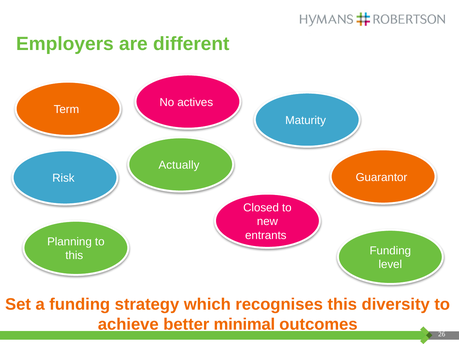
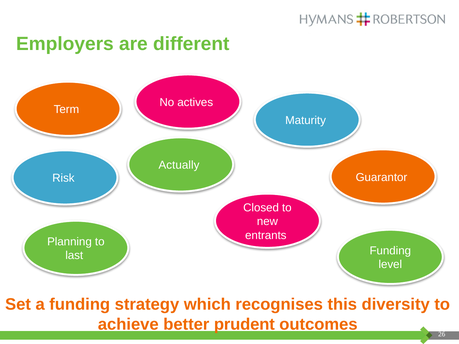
this at (74, 256): this -> last
minimal: minimal -> prudent
